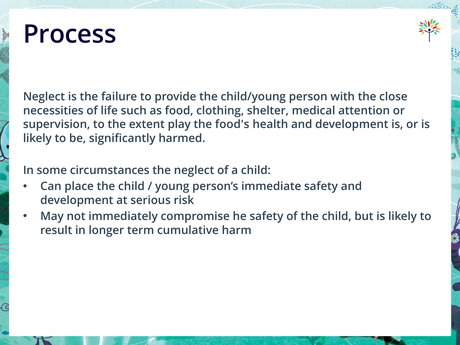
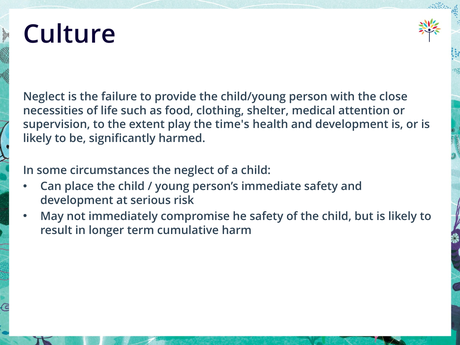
Process: Process -> Culture
food's: food's -> time's
